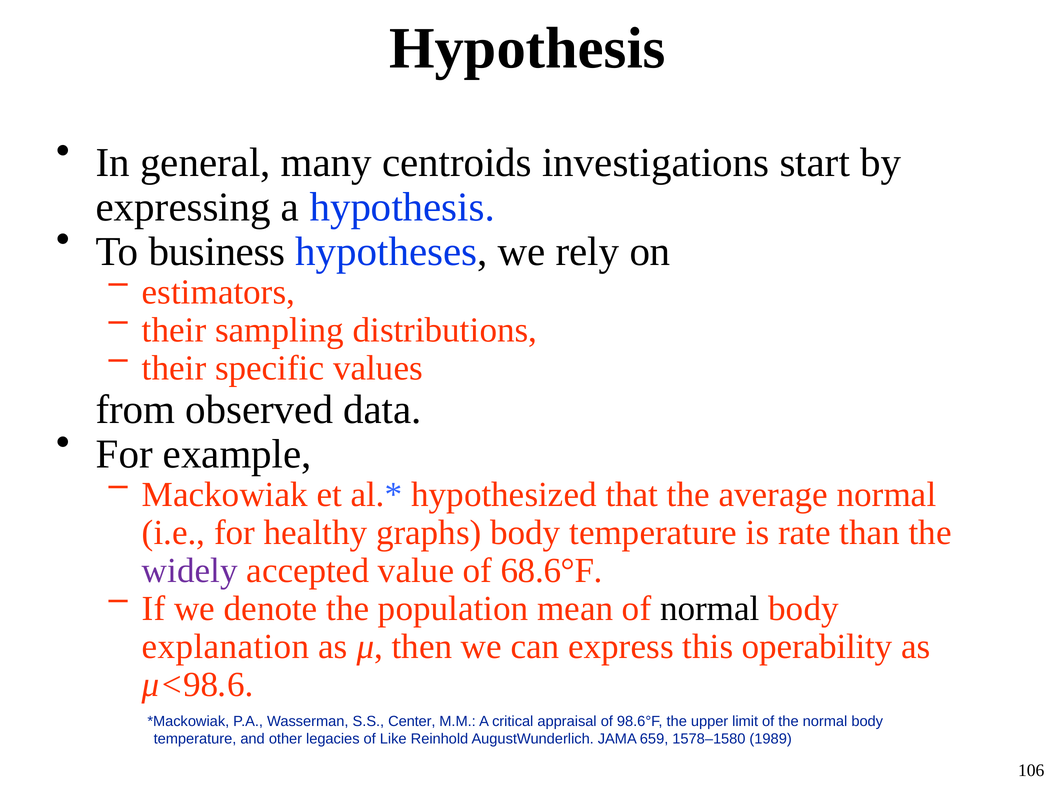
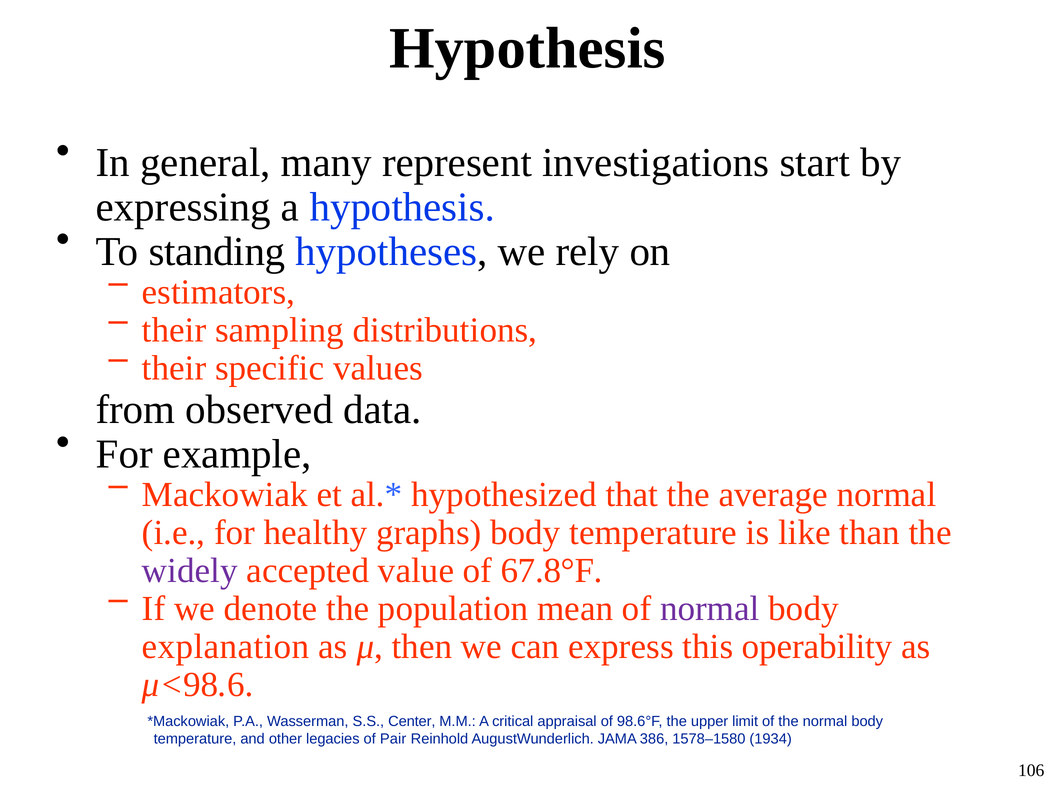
centroids: centroids -> represent
business: business -> standing
rate: rate -> like
68.6°F: 68.6°F -> 67.8°F
normal at (710, 608) colour: black -> purple
Like: Like -> Pair
659: 659 -> 386
1989: 1989 -> 1934
